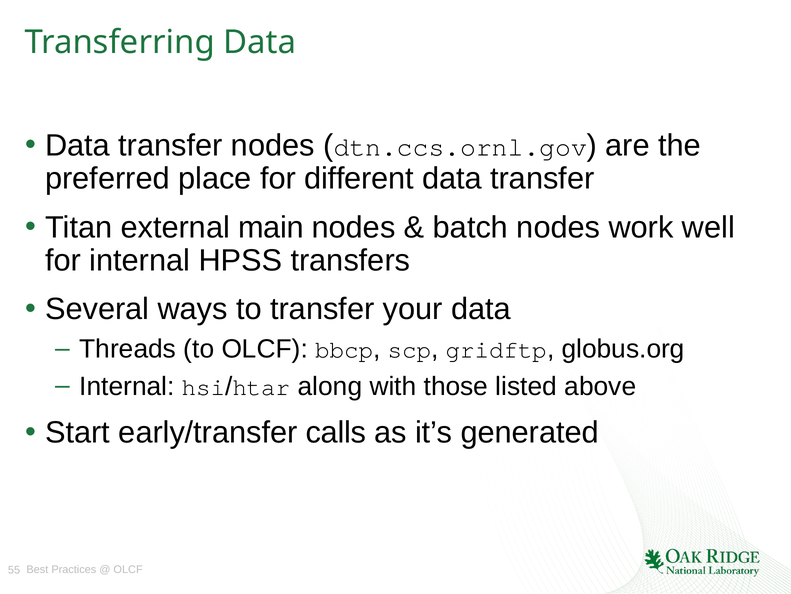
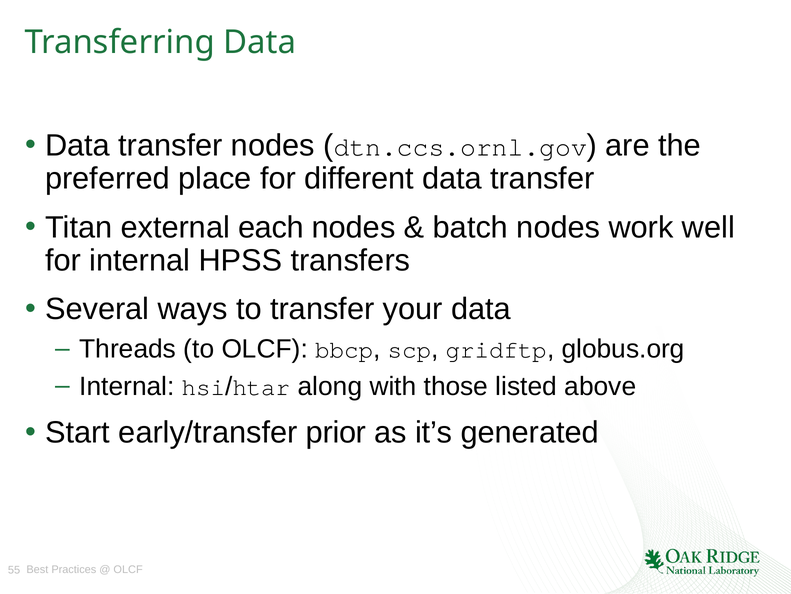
main: main -> each
calls: calls -> prior
